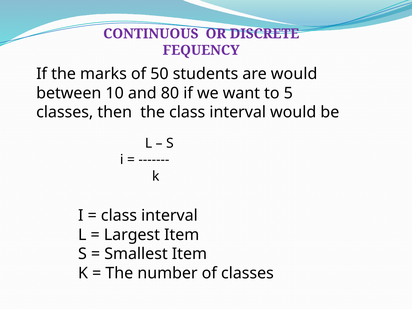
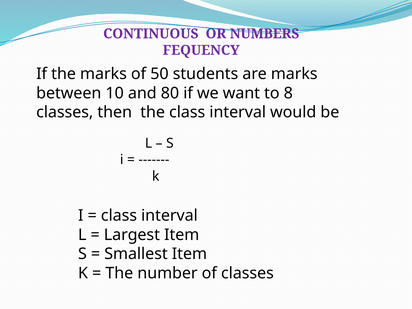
DISCRETE: DISCRETE -> NUMBERS
are would: would -> marks
5: 5 -> 8
